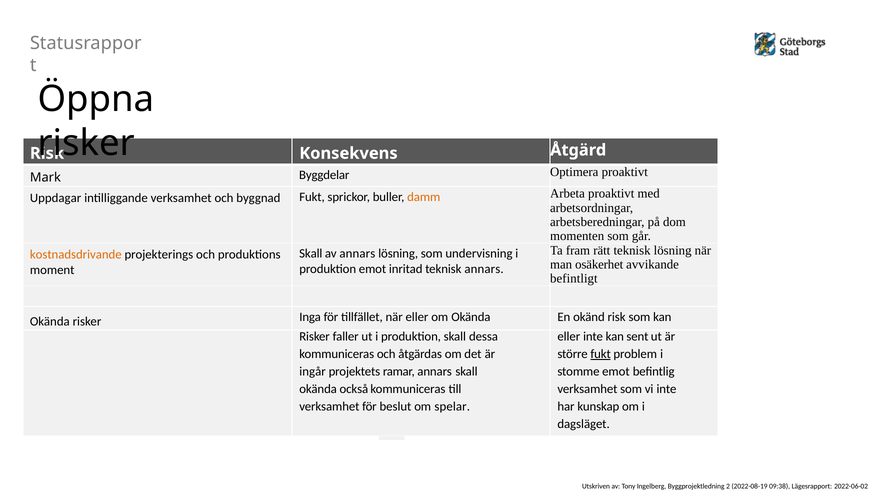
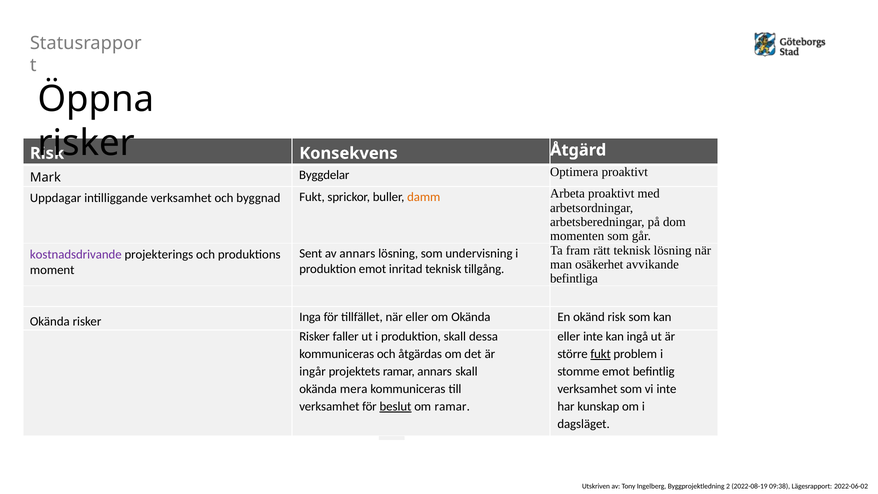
Skall at (311, 254): Skall -> Sent
kostnadsdrivande colour: orange -> purple
teknisk annars: annars -> tillgång
befintligt: befintligt -> befintliga
sent: sent -> ingå
också: också -> mera
beslut underline: none -> present
om spelar: spelar -> ramar
